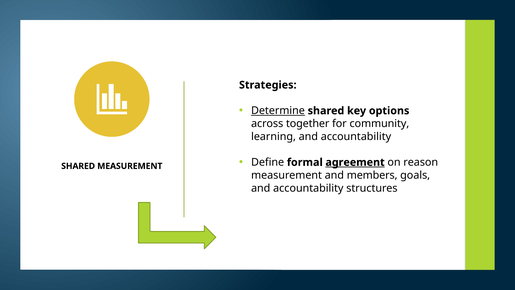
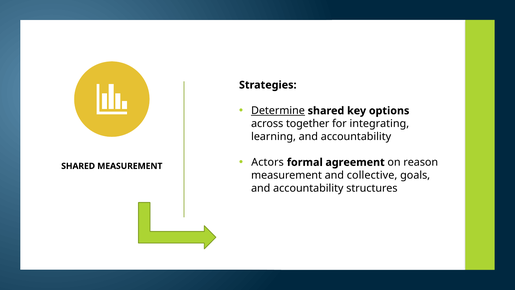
community: community -> integrating
Define: Define -> Actors
agreement underline: present -> none
members: members -> collective
